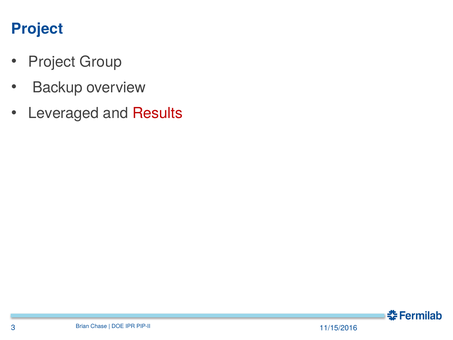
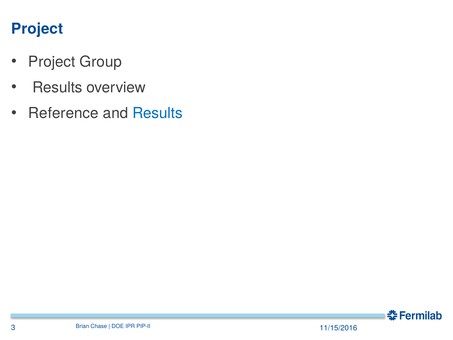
Backup at (57, 87): Backup -> Results
Leveraged: Leveraged -> Reference
Results at (157, 113) colour: red -> blue
